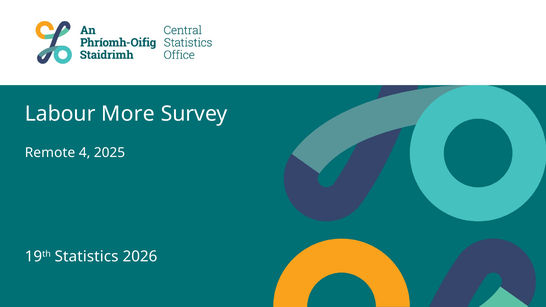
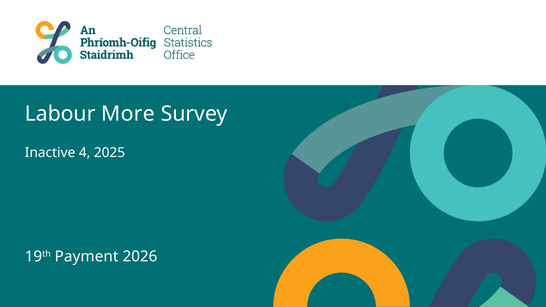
Remote: Remote -> Inactive
Statistics: Statistics -> Payment
